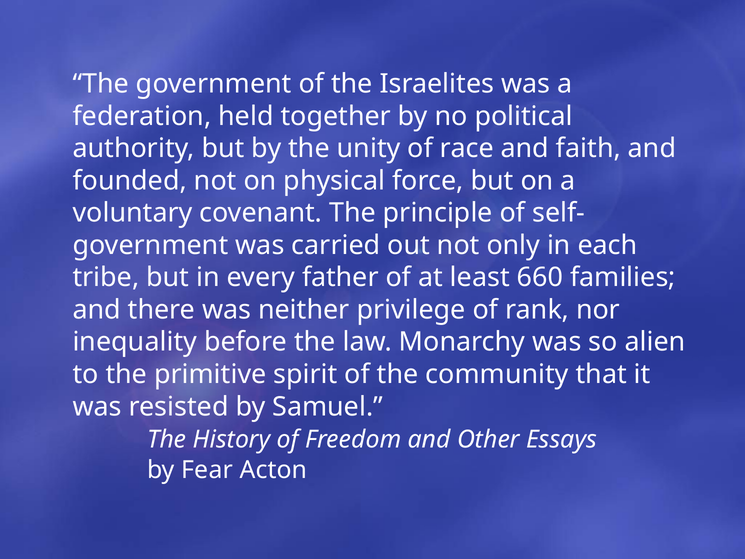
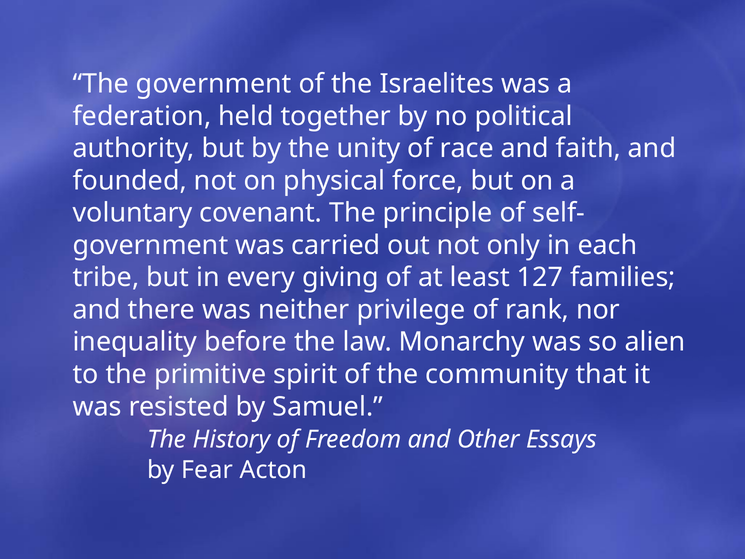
father: father -> giving
660: 660 -> 127
